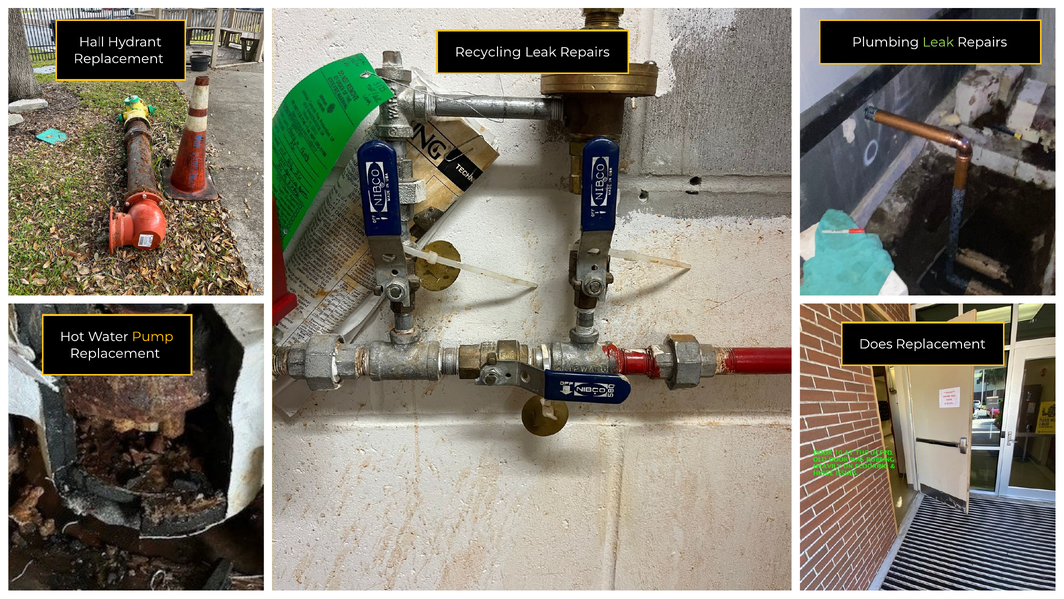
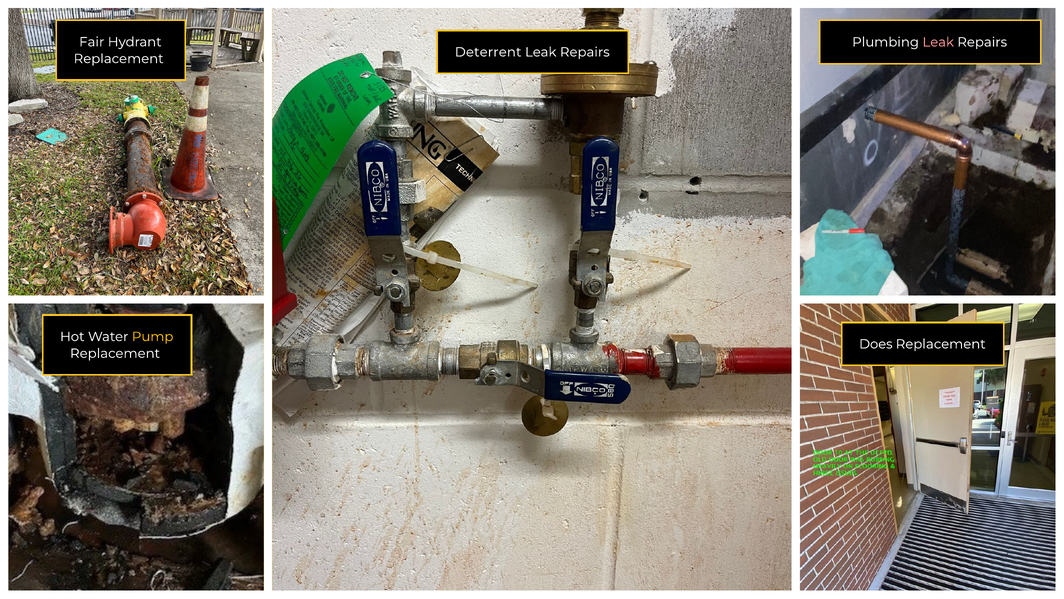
Hall: Hall -> Fair
Leak at (938, 42) colour: light green -> pink
Recycling: Recycling -> Deterrent
